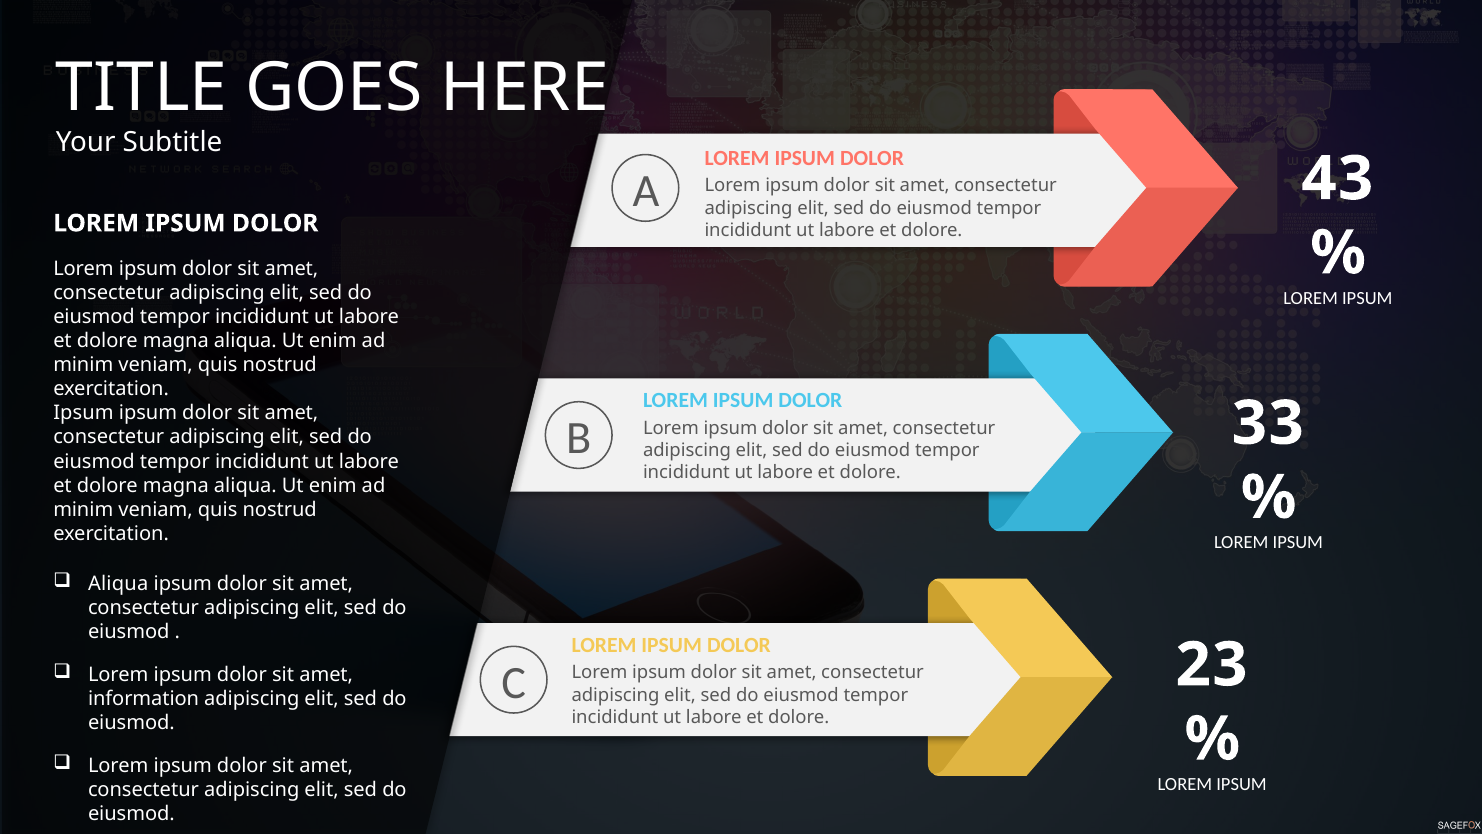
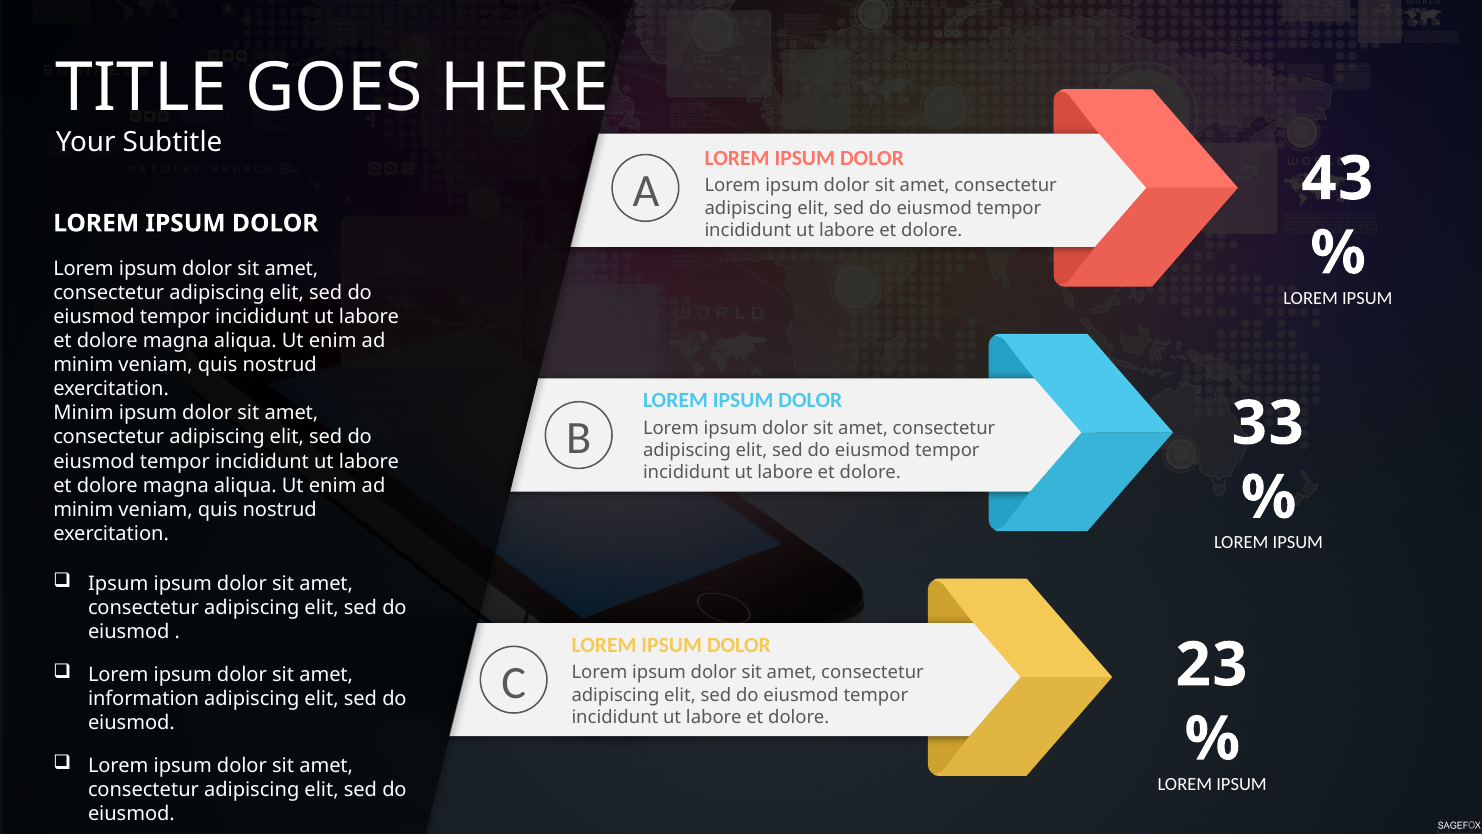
Ipsum at (83, 413): Ipsum -> Minim
Aliqua at (118, 584): Aliqua -> Ipsum
